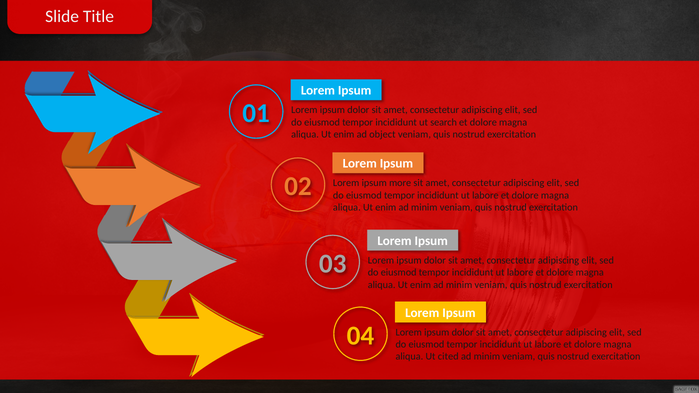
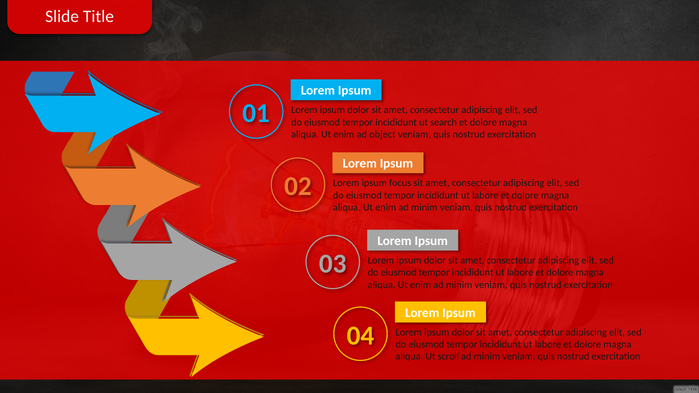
more: more -> focus
cited: cited -> scroll
